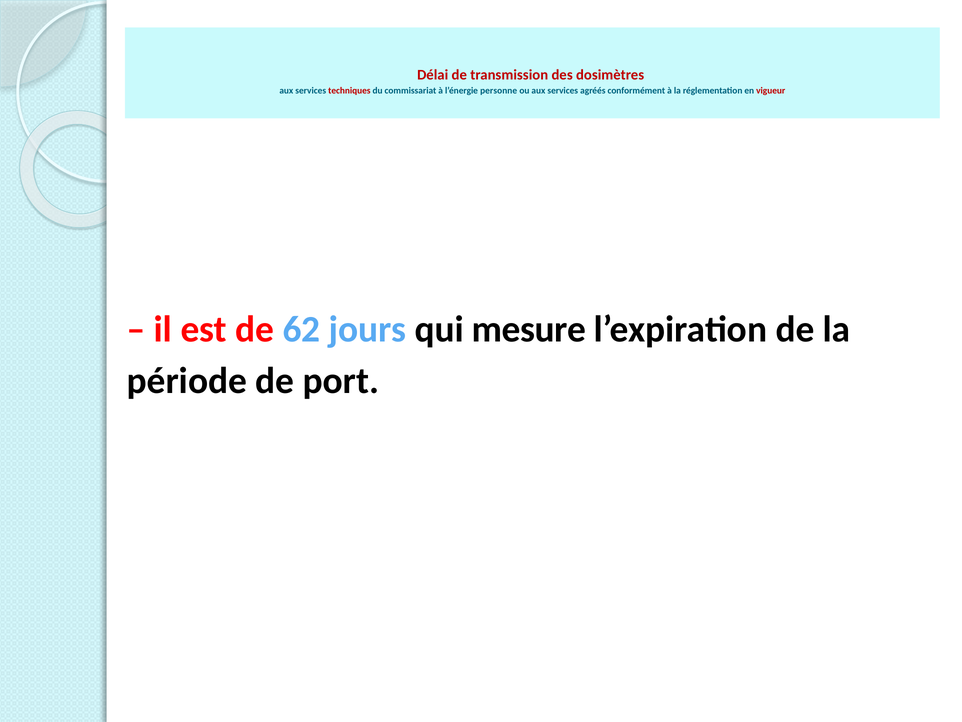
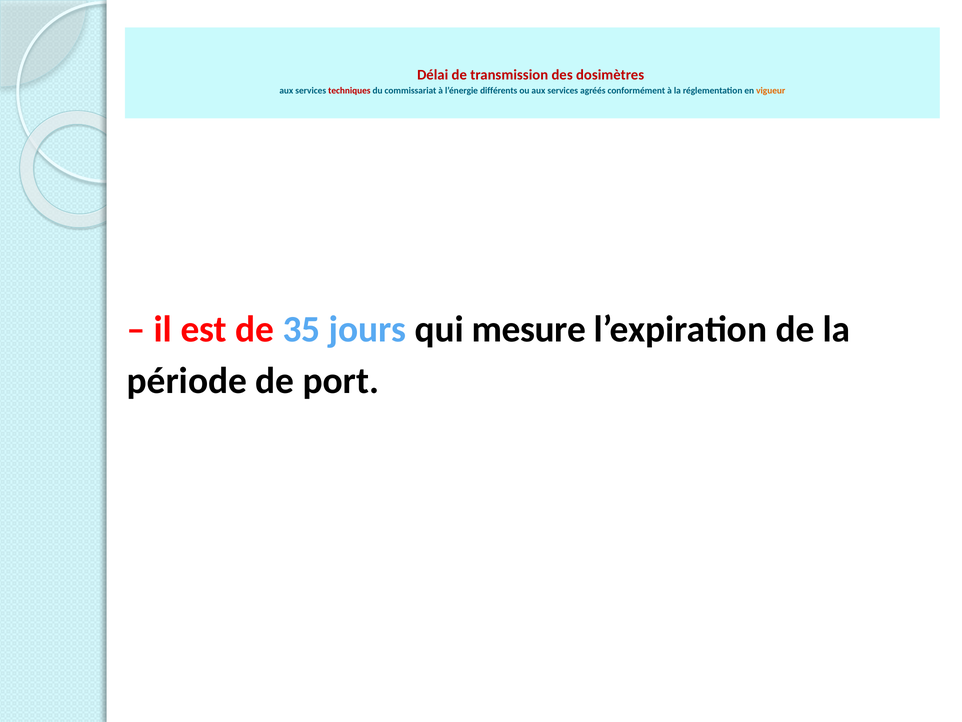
personne: personne -> différents
vigueur colour: red -> orange
62: 62 -> 35
